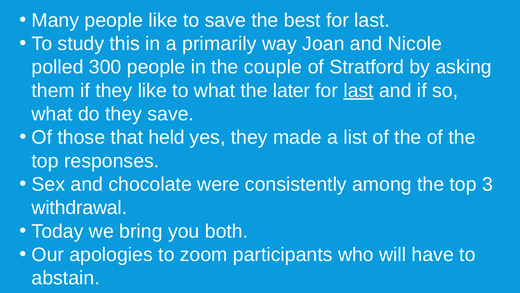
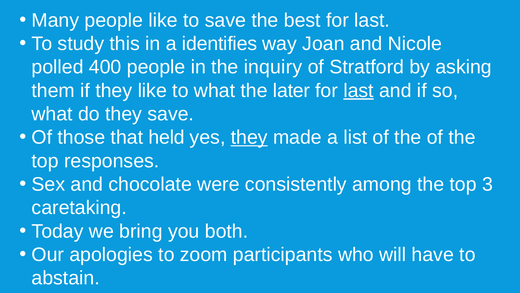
primarily: primarily -> identifies
300: 300 -> 400
couple: couple -> inquiry
they at (249, 137) underline: none -> present
withdrawal: withdrawal -> caretaking
